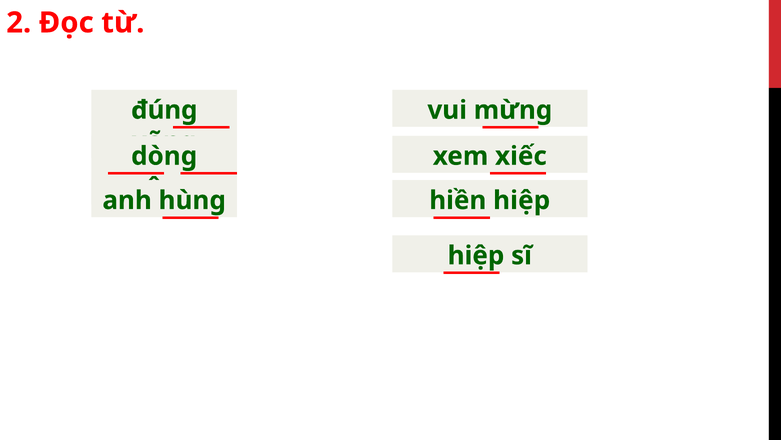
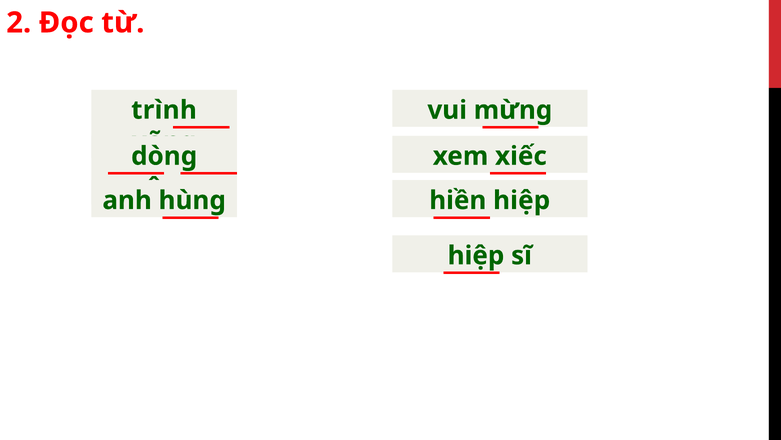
đúng: đúng -> trình
